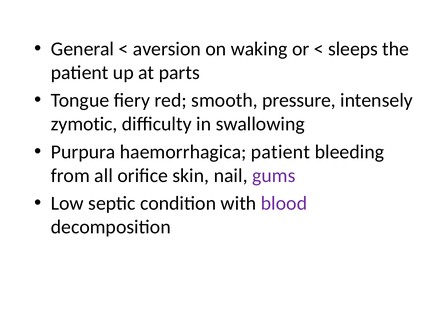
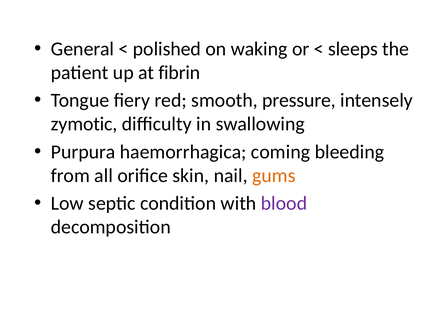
aversion: aversion -> polished
parts: parts -> fibrin
haemorrhagica patient: patient -> coming
gums colour: purple -> orange
